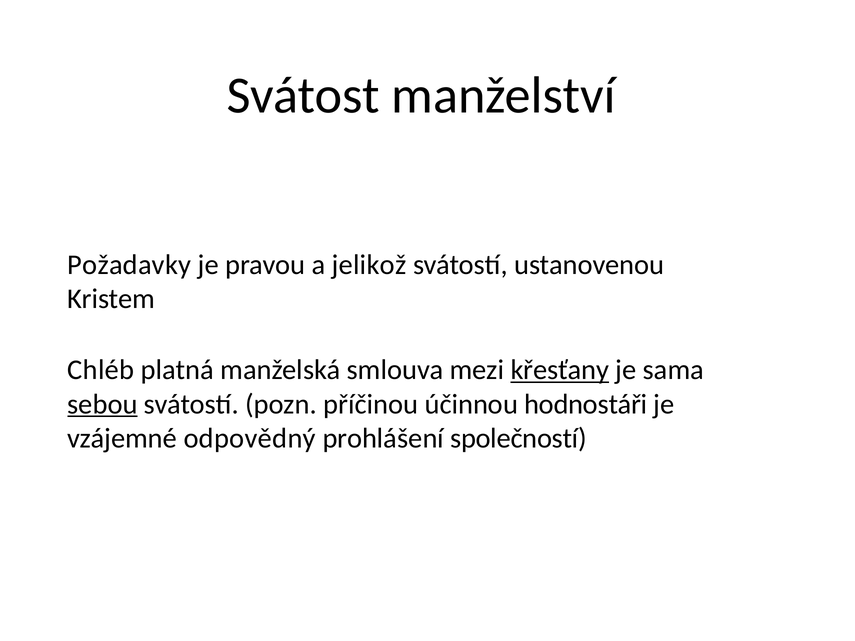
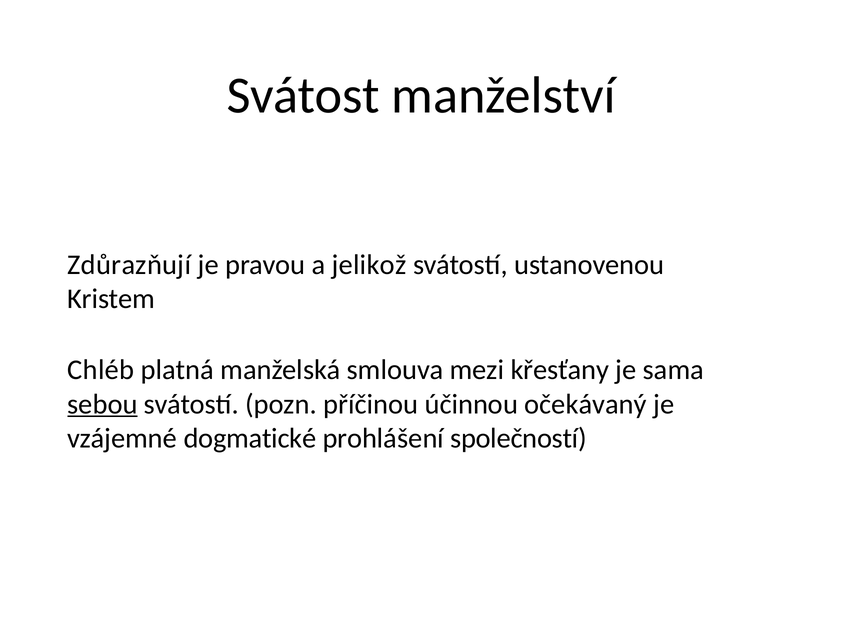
Požadavky: Požadavky -> Zdůrazňují
křesťany underline: present -> none
hodnostáři: hodnostáři -> očekávaný
odpovědný: odpovědný -> dogmatické
